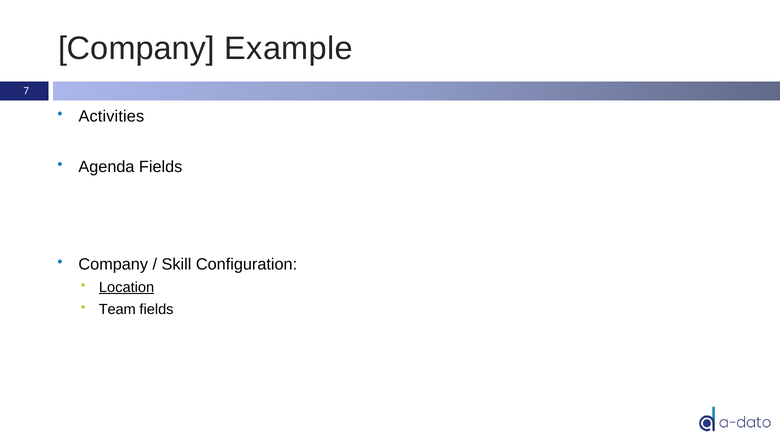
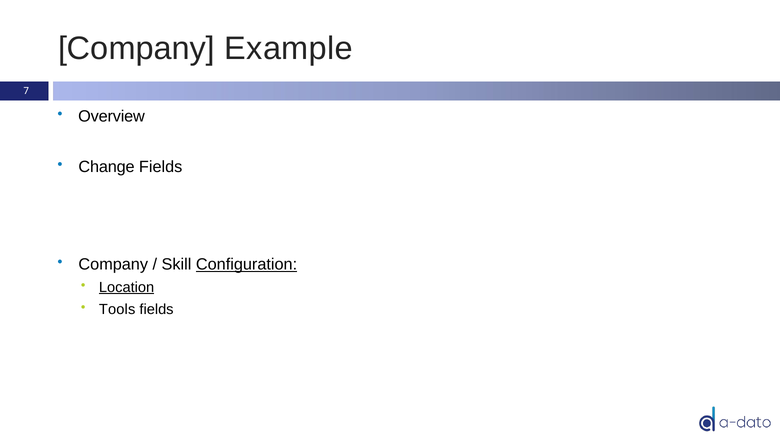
Activities: Activities -> Overview
Agenda: Agenda -> Change
Configuration underline: none -> present
Team: Team -> Tools
